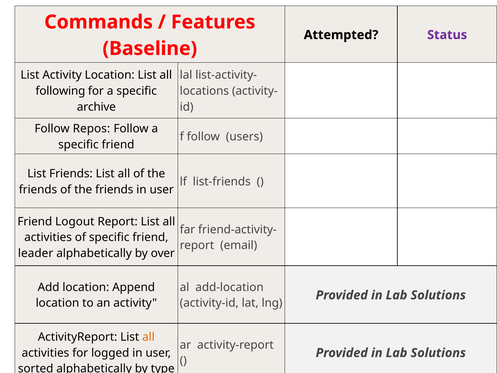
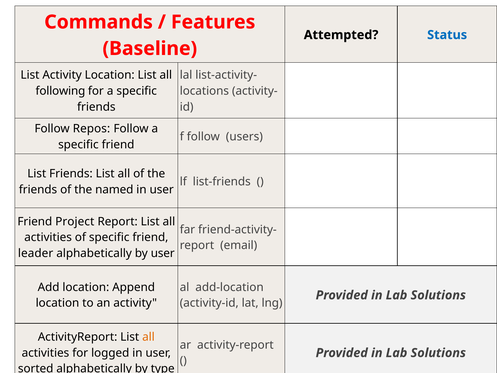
Status colour: purple -> blue
archive at (96, 107): archive -> friends
friends of the friends: friends -> named
Logout: Logout -> Project
by over: over -> user
